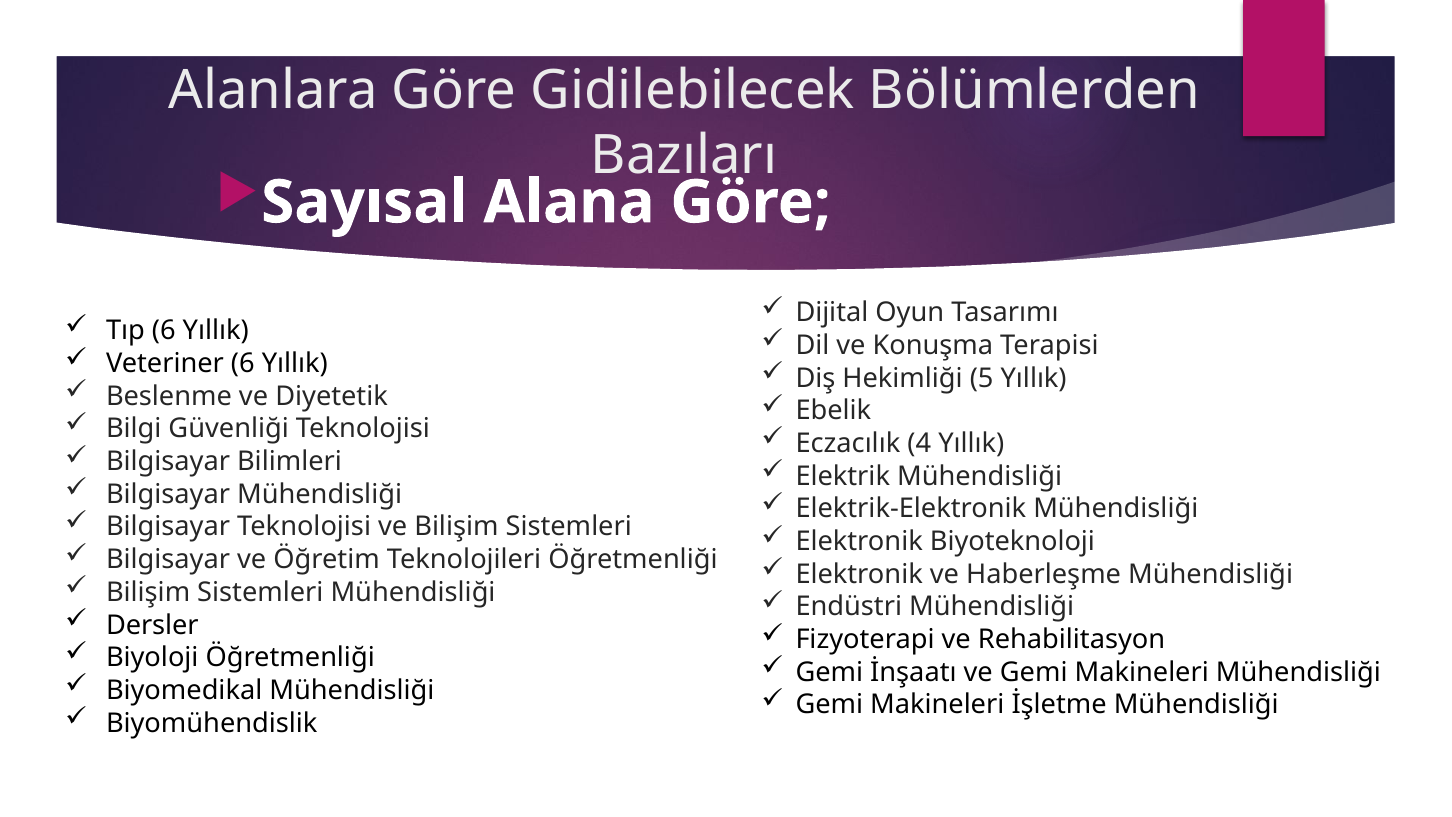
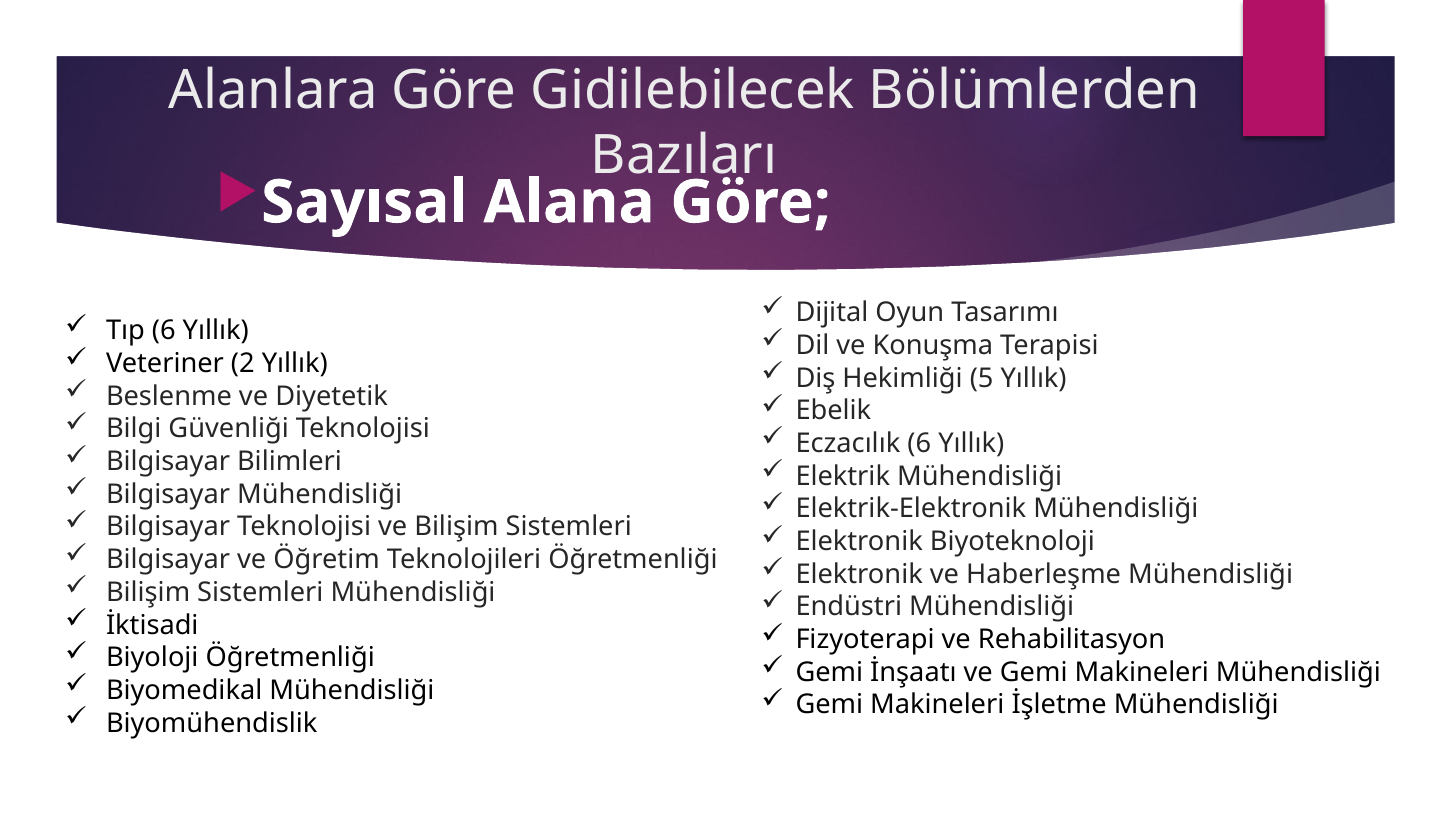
Veteriner 6: 6 -> 2
Eczacılık 4: 4 -> 6
Dersler: Dersler -> İktisadi
